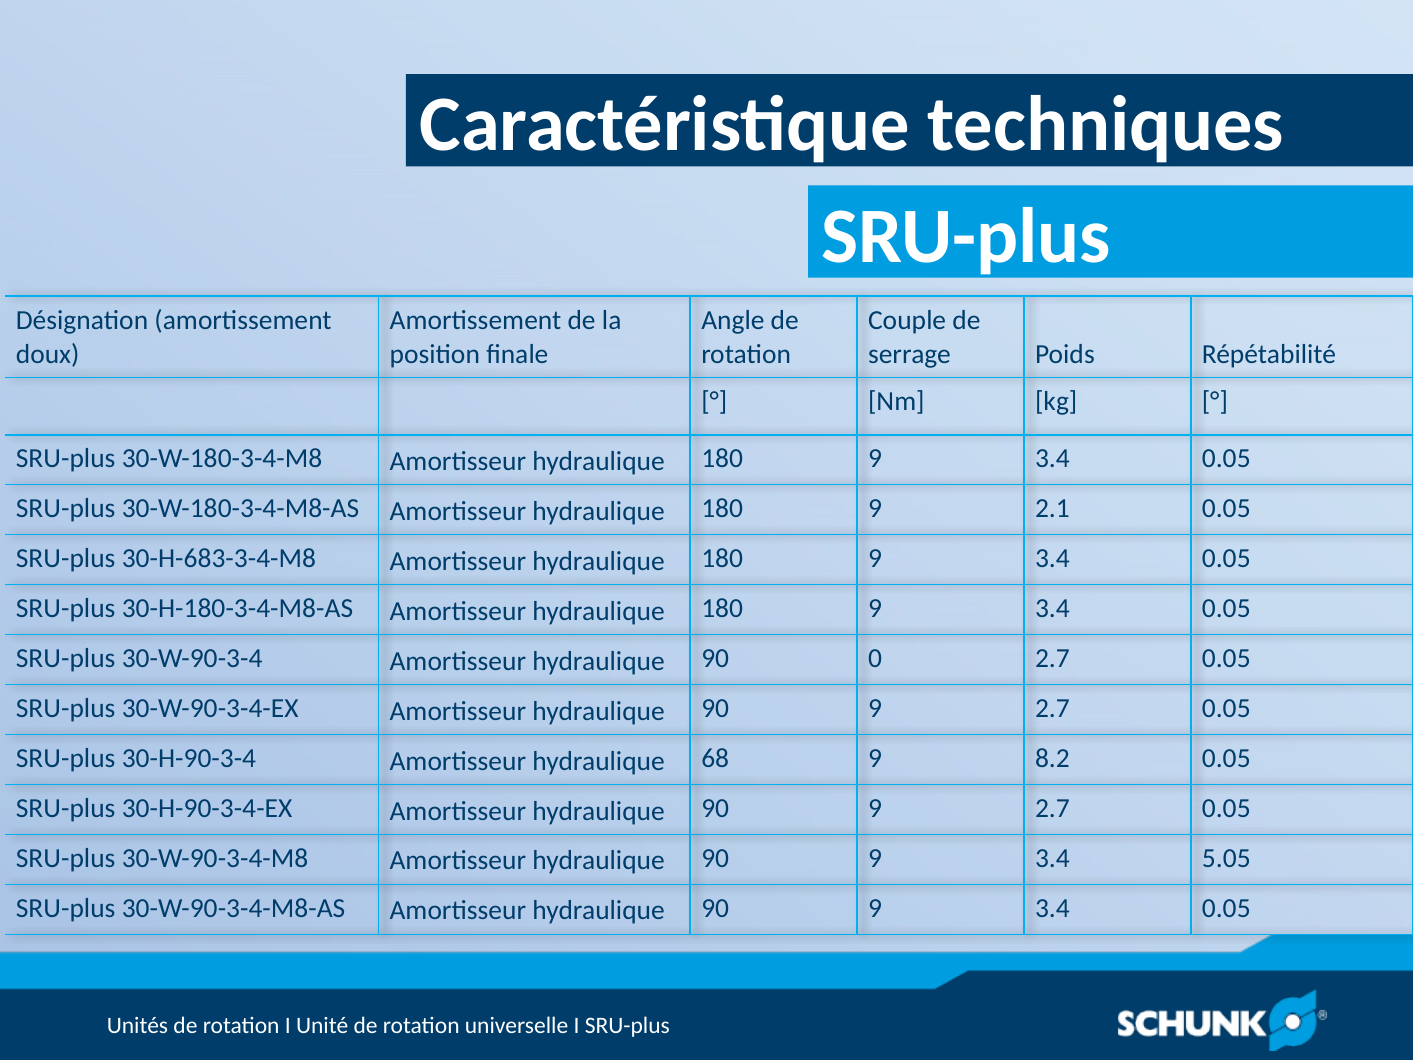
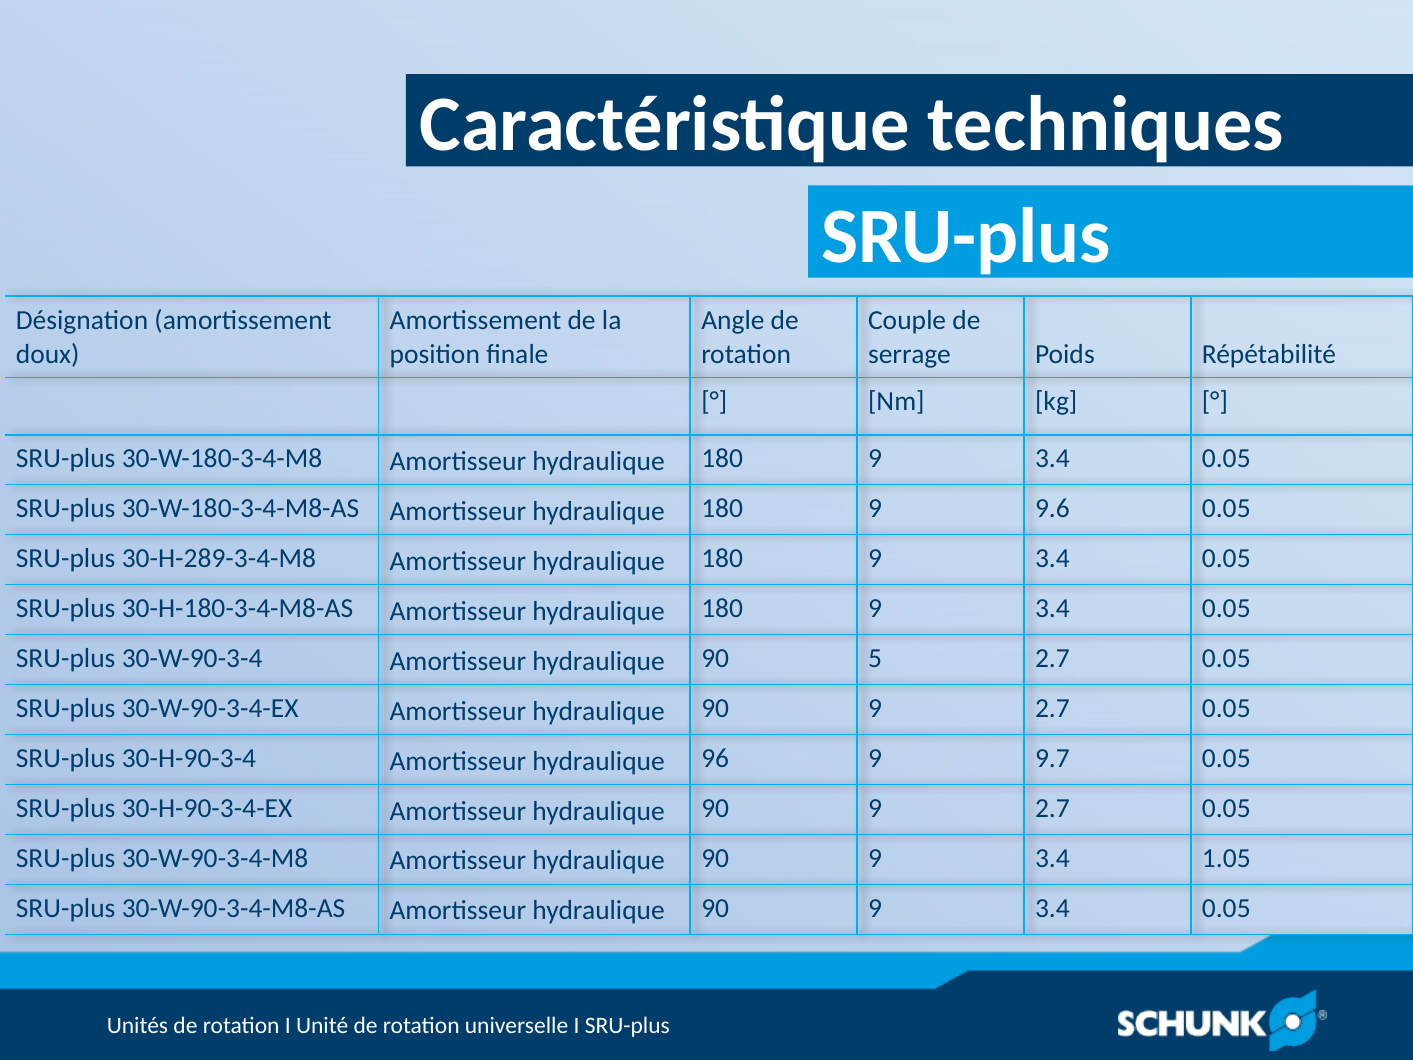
2.1: 2.1 -> 9.6
30-H-683-3-4-M8: 30-H-683-3-4-M8 -> 30-H-289-3-4-M8
0: 0 -> 5
68: 68 -> 96
8.2: 8.2 -> 9.7
5.05: 5.05 -> 1.05
